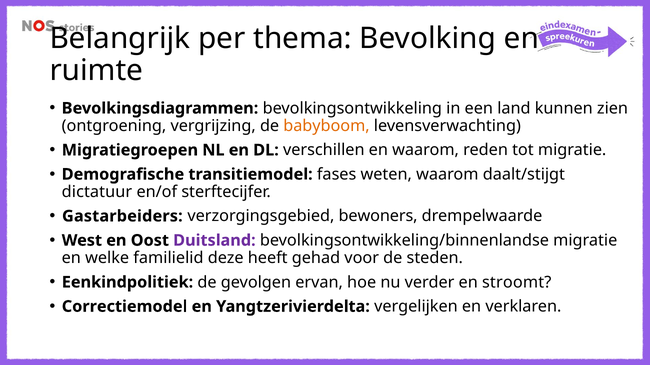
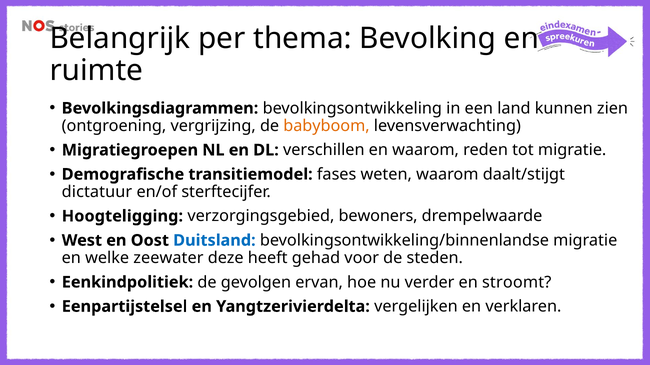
Gastarbeiders: Gastarbeiders -> Hoogteligging
Duitsland colour: purple -> blue
familielid: familielid -> zeewater
Correctiemodel: Correctiemodel -> Eenpartijstelsel
